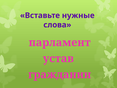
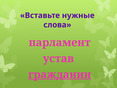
гражданин underline: none -> present
